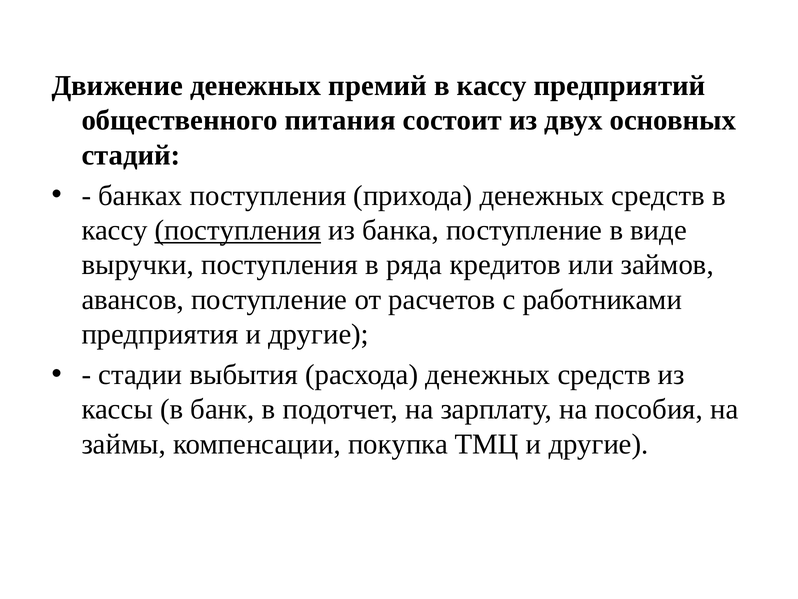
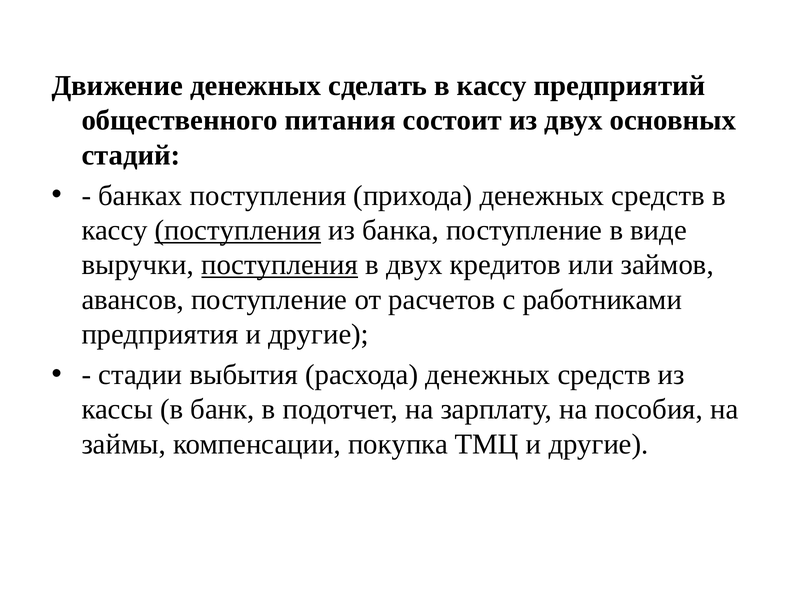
премий: премий -> сделать
поступления at (280, 265) underline: none -> present
в ряда: ряда -> двух
